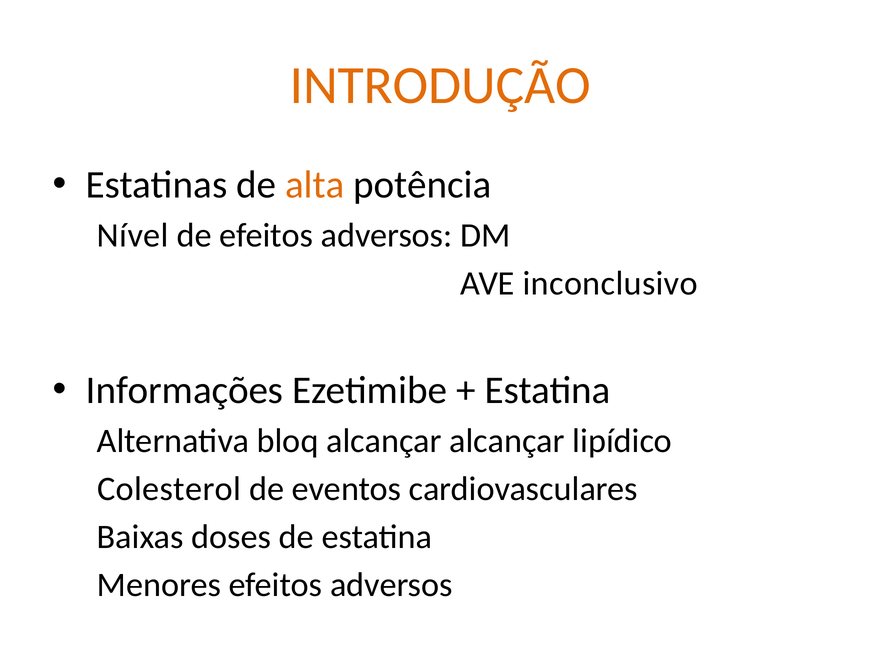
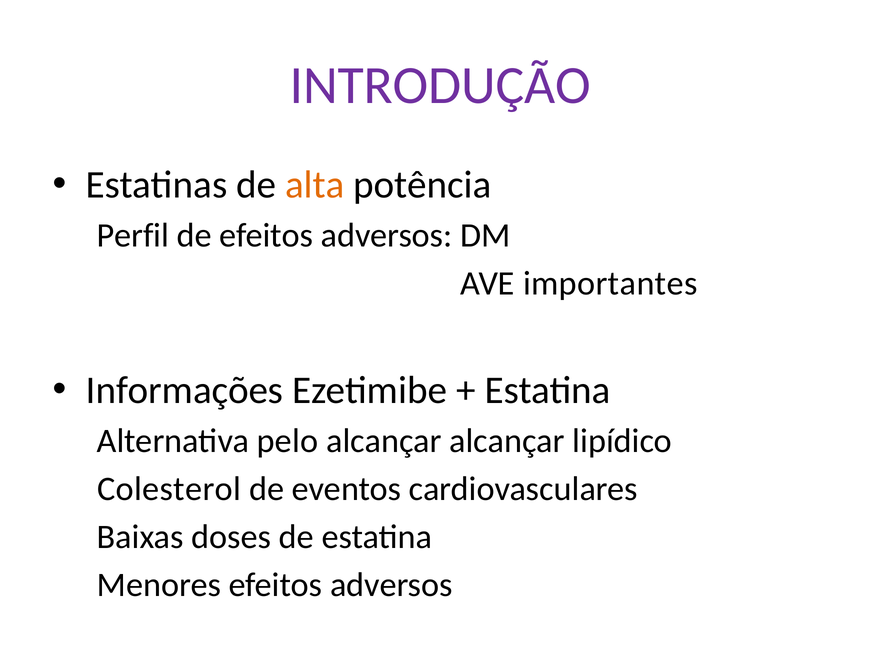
INTRODUÇÃO colour: orange -> purple
Nível: Nível -> Perfil
inconclusivo: inconclusivo -> importantes
bloq: bloq -> pelo
